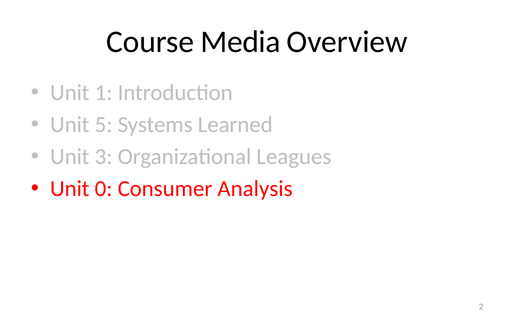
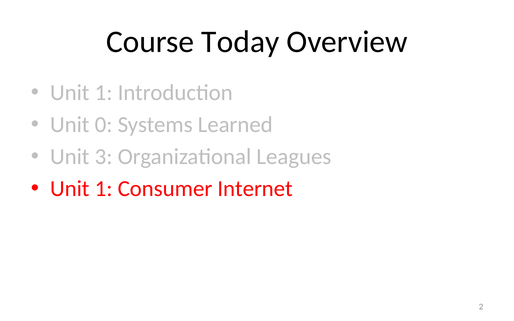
Media: Media -> Today
5: 5 -> 0
0 at (104, 189): 0 -> 1
Analysis: Analysis -> Internet
